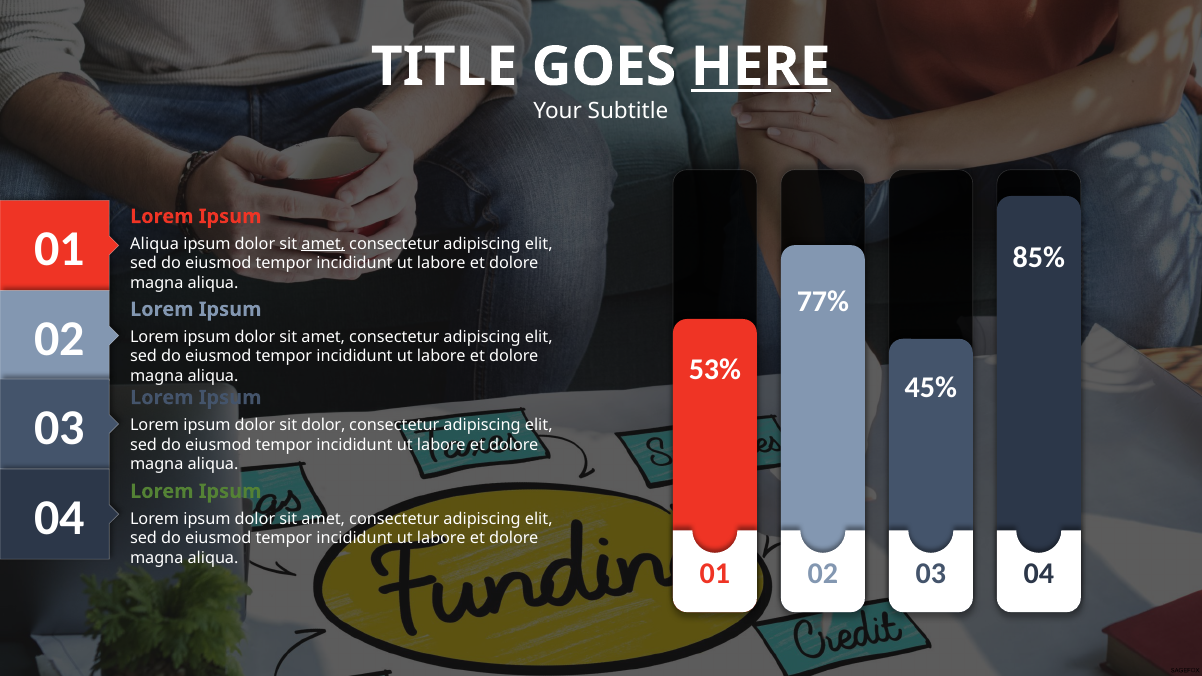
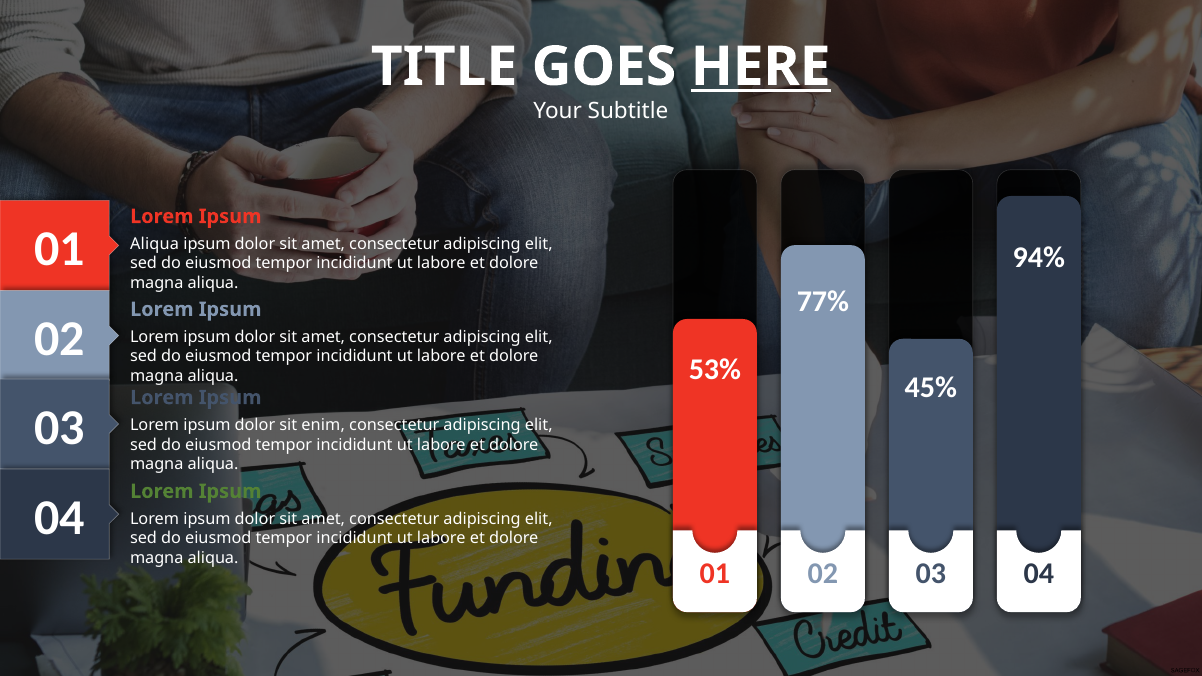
amet at (323, 244) underline: present -> none
85%: 85% -> 94%
sit dolor: dolor -> enim
